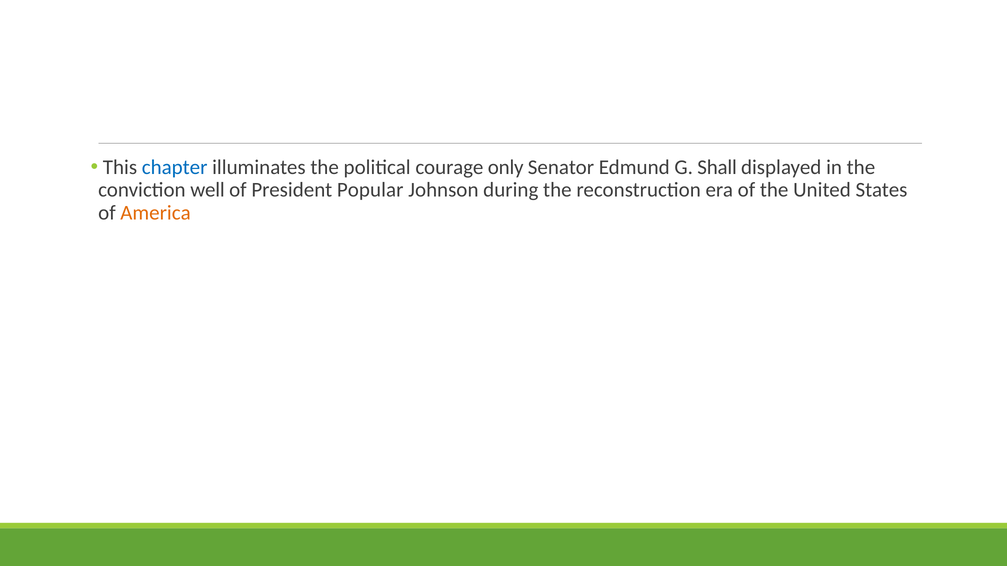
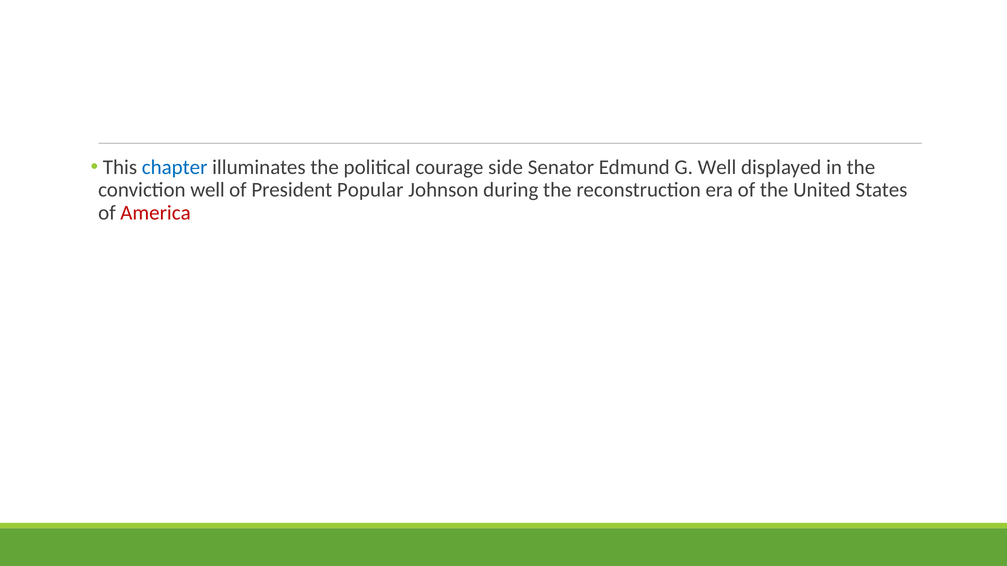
only: only -> side
G Shall: Shall -> Well
America colour: orange -> red
